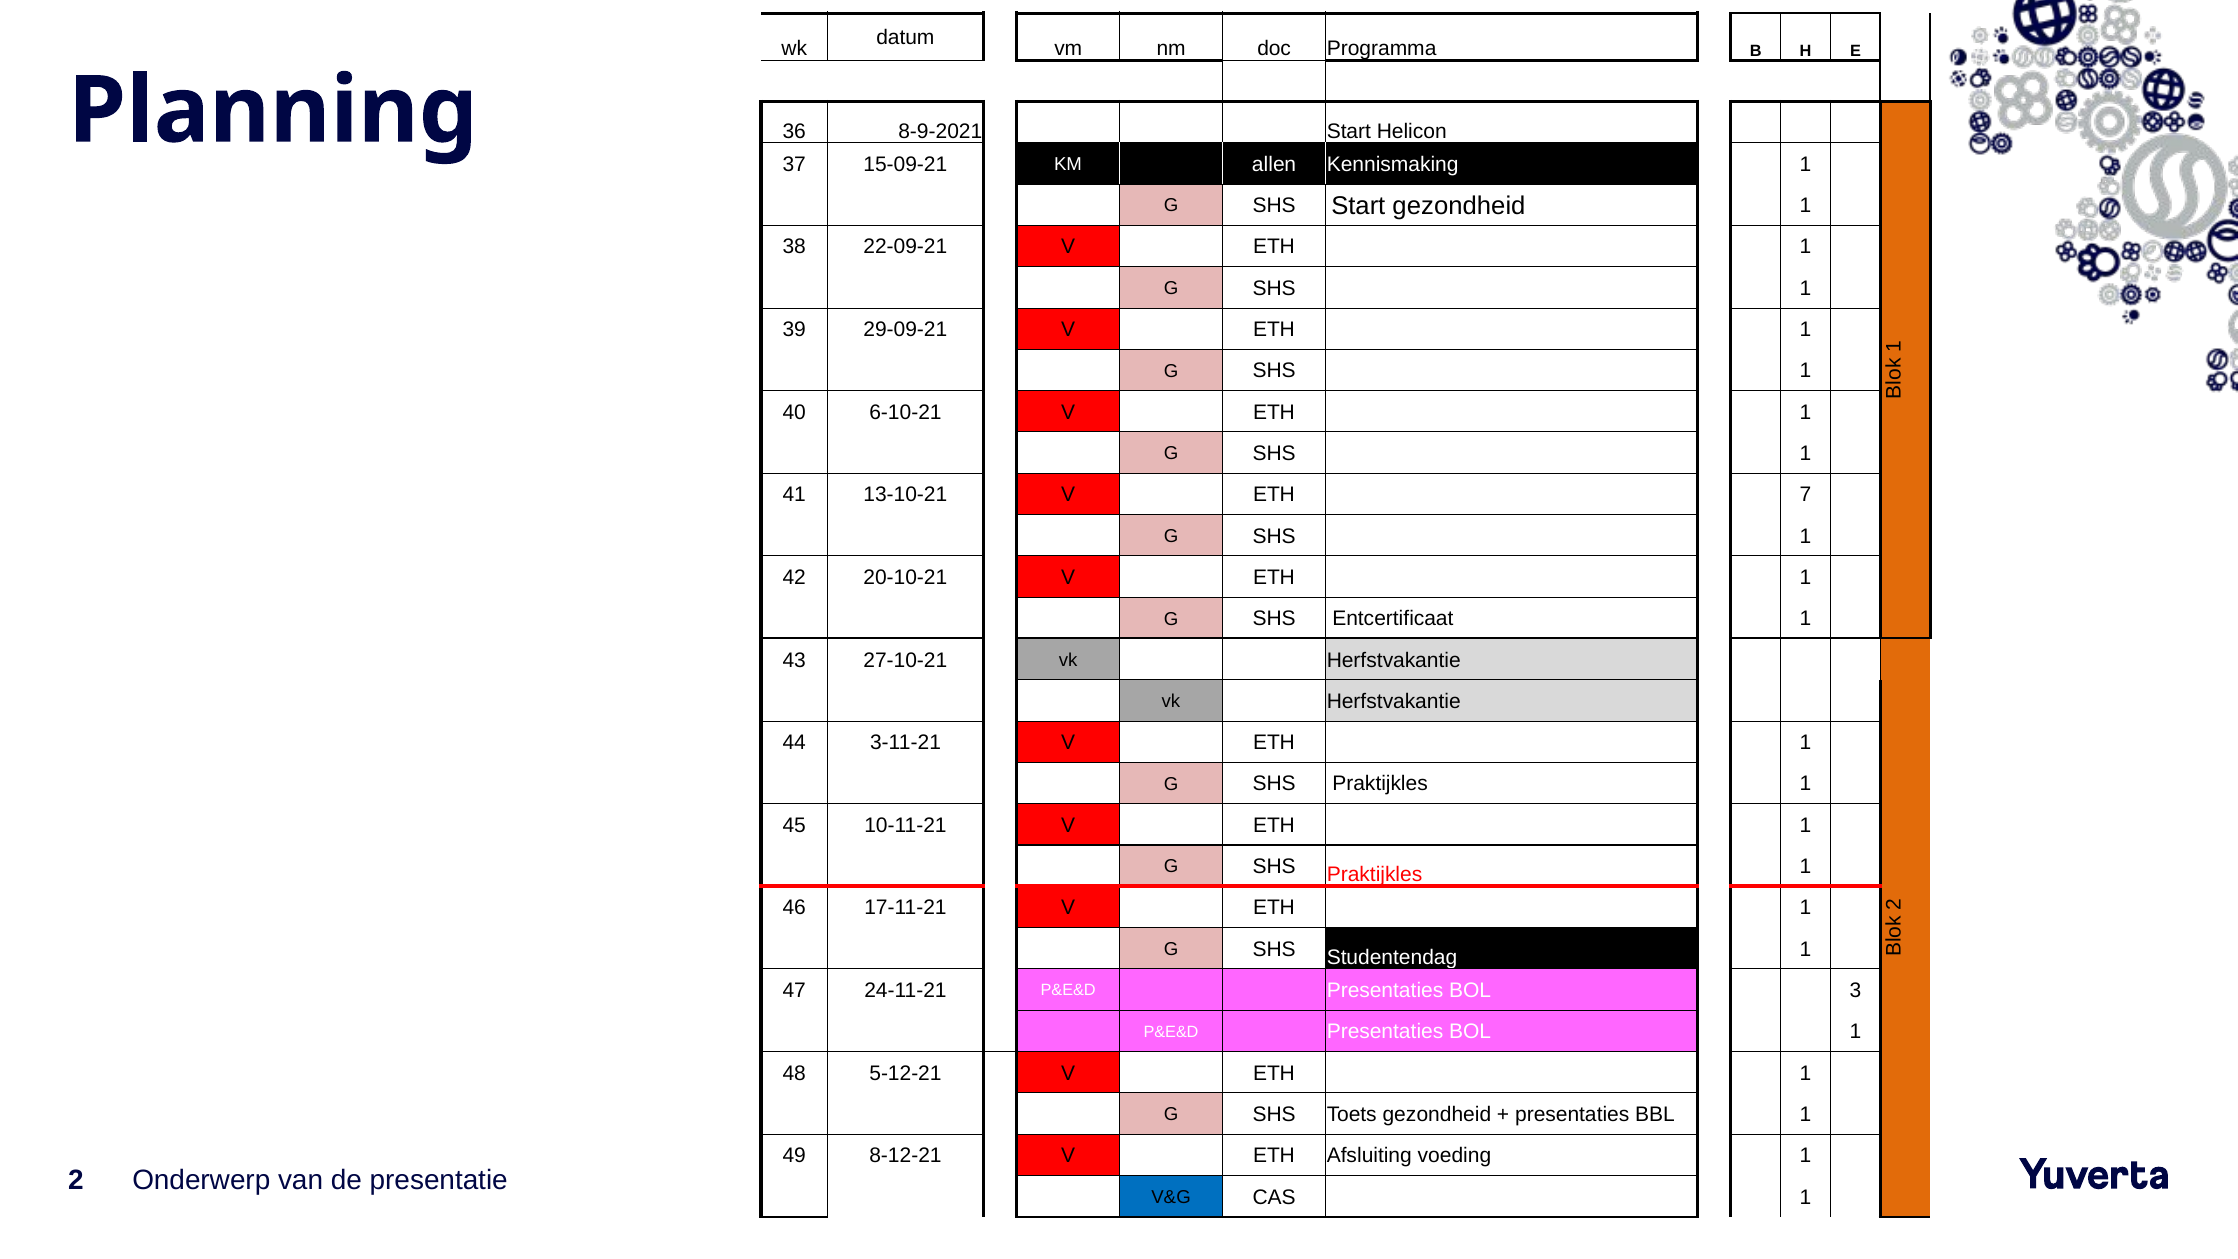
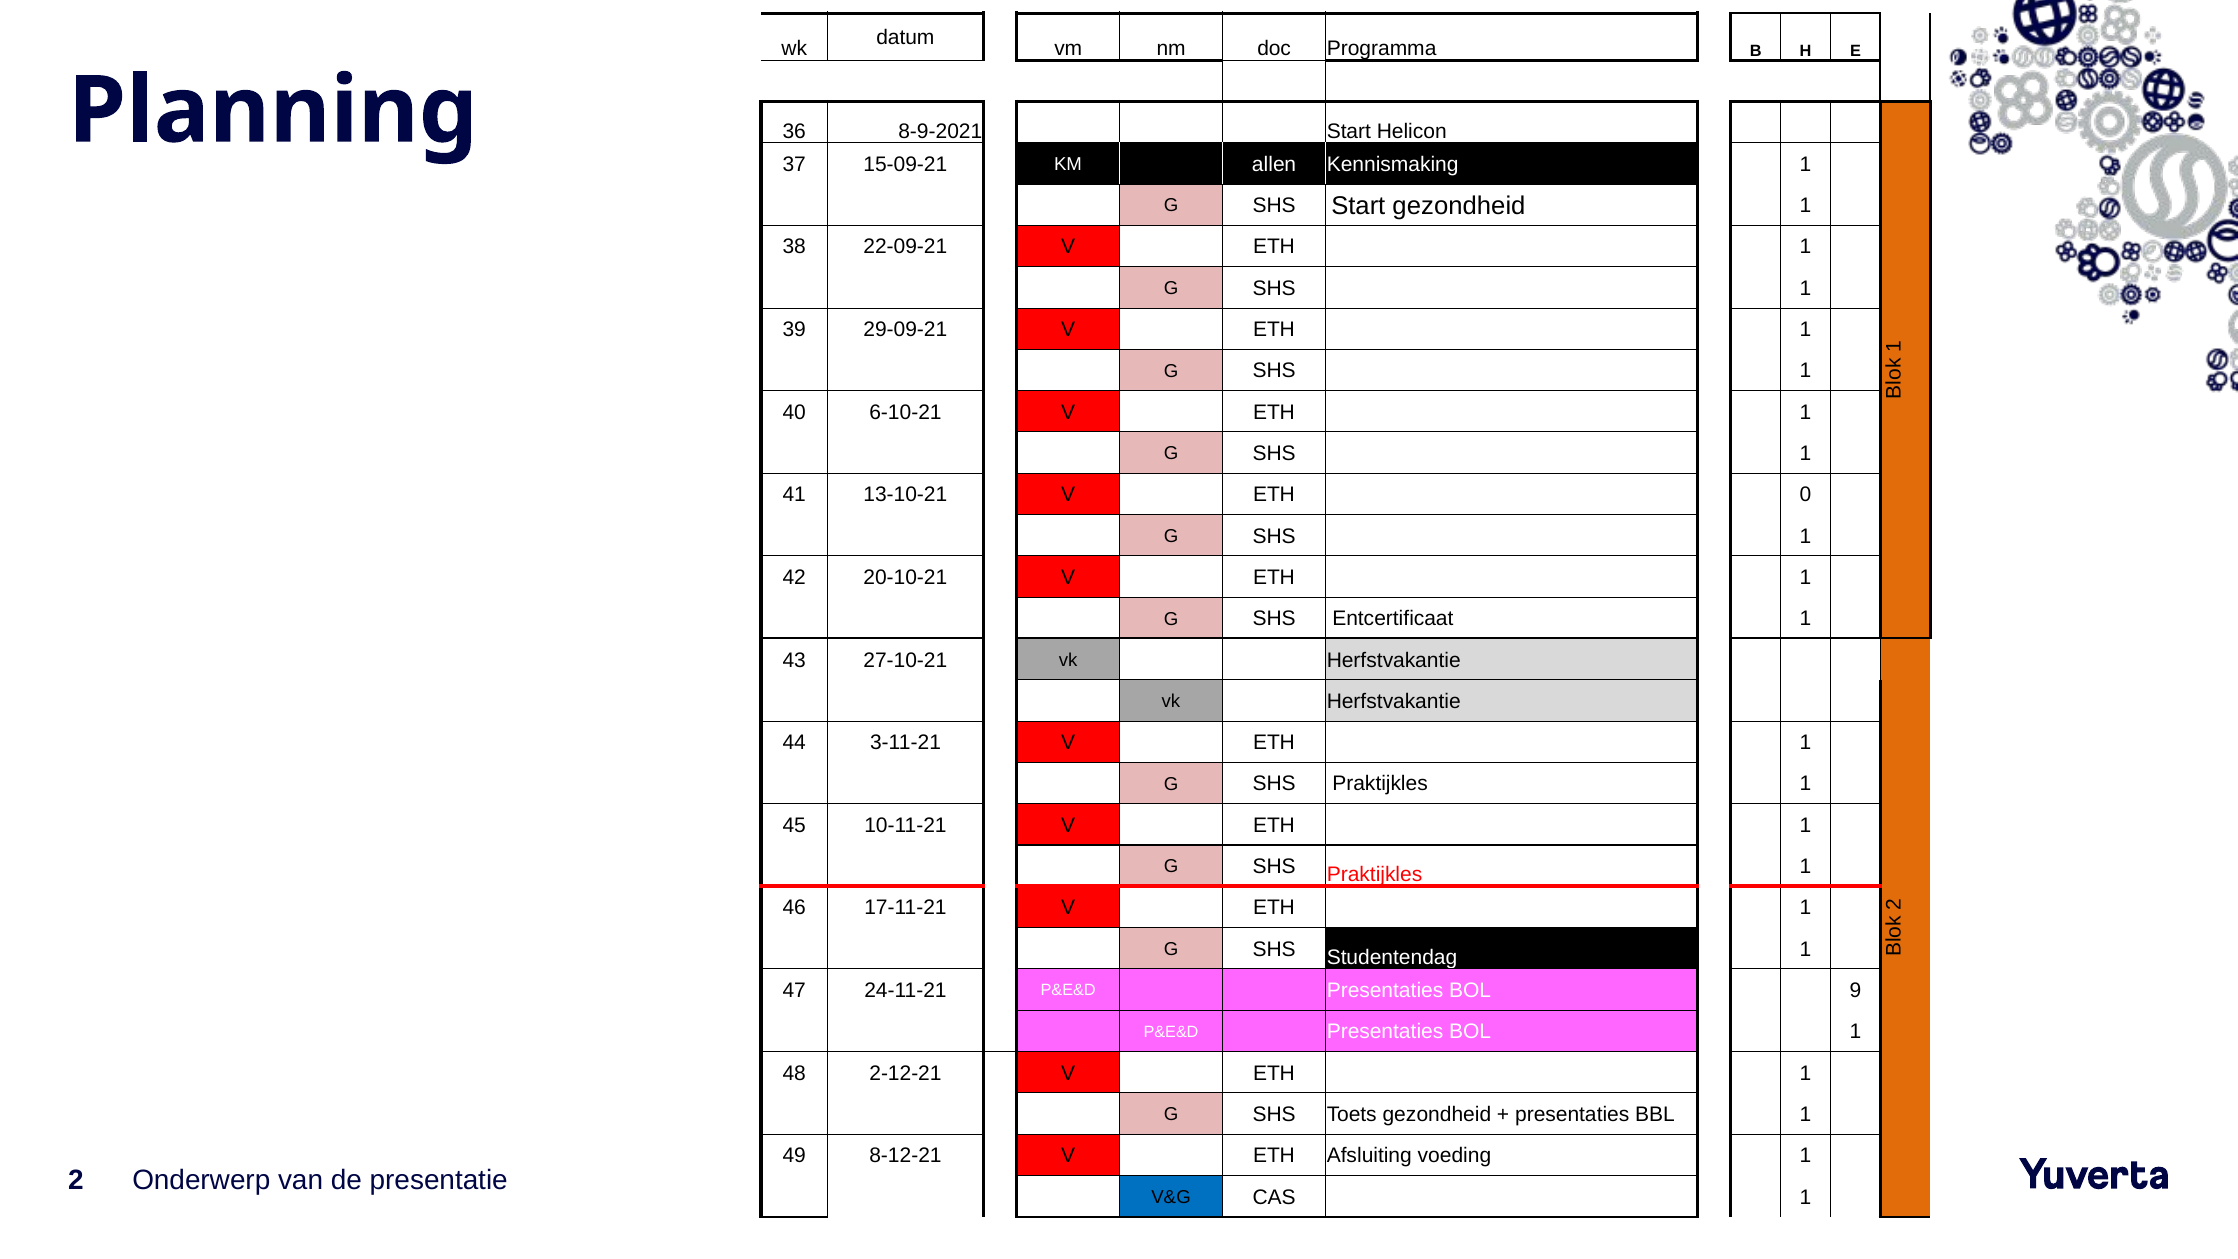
7: 7 -> 0
3: 3 -> 9
5-12-21: 5-12-21 -> 2-12-21
